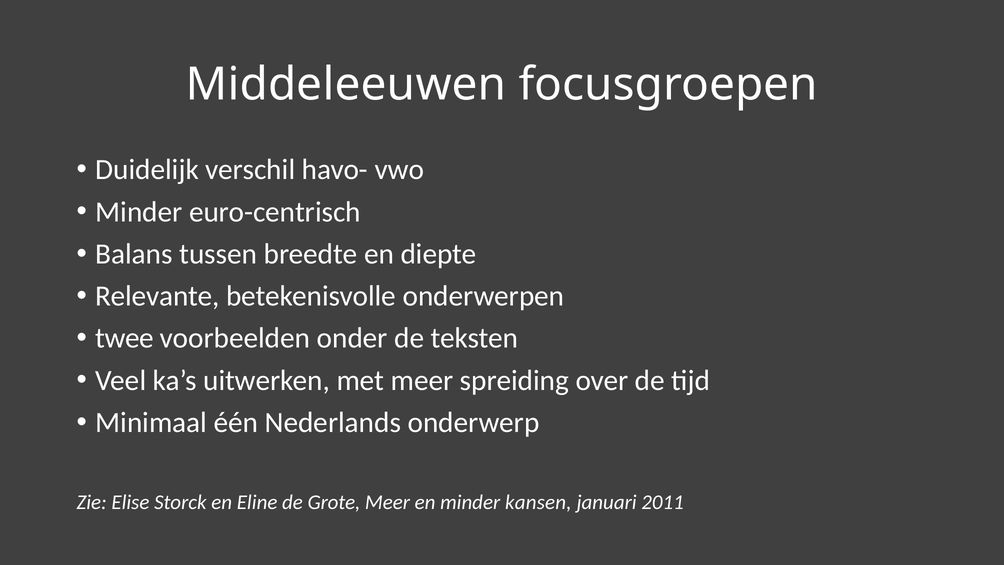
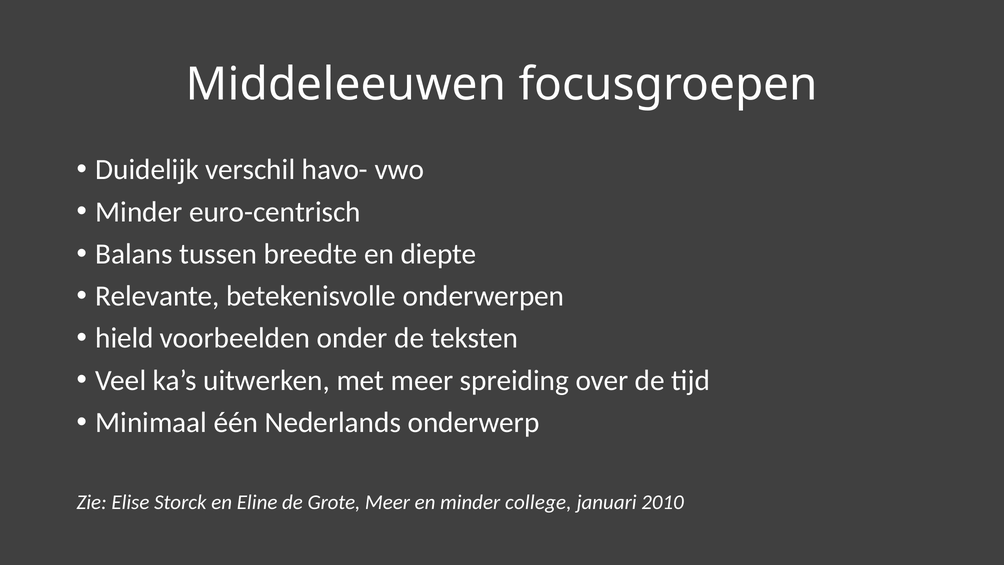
twee: twee -> hield
kansen: kansen -> college
2011: 2011 -> 2010
